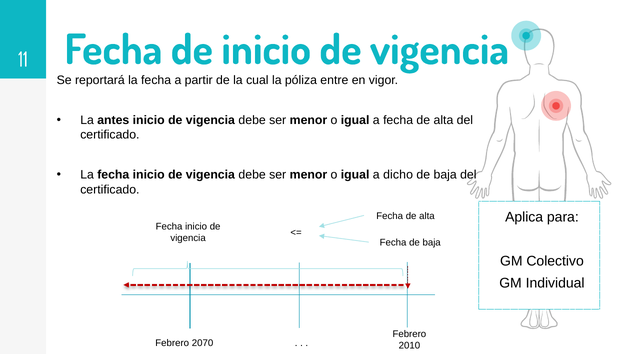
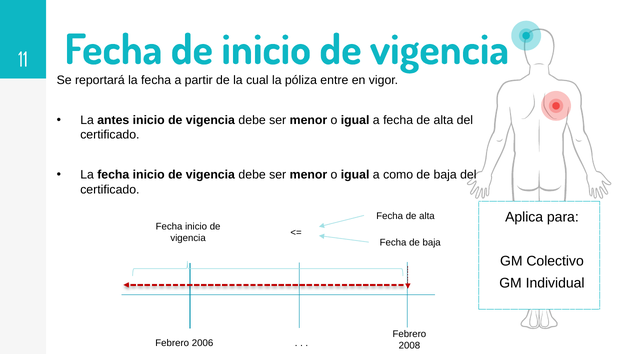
dicho: dicho -> como
2070: 2070 -> 2006
2010: 2010 -> 2008
